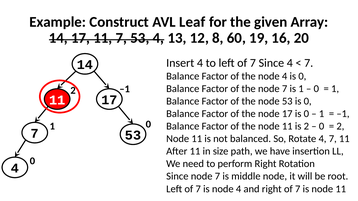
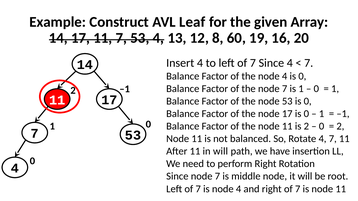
in size: size -> will
